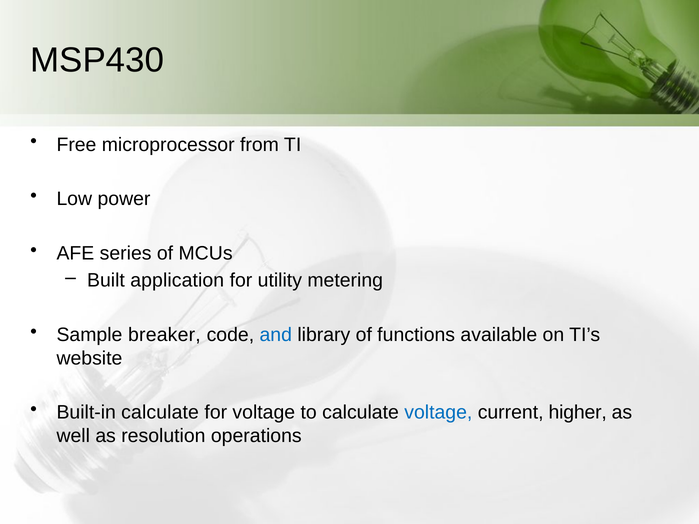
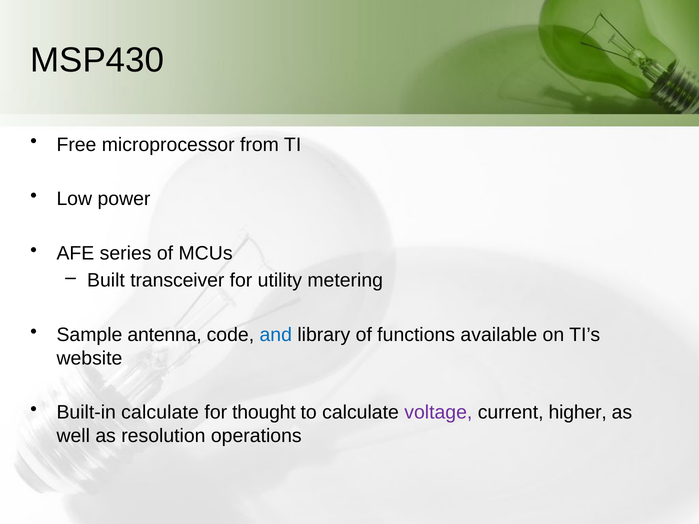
application: application -> transceiver
breaker: breaker -> antenna
for voltage: voltage -> thought
voltage at (438, 413) colour: blue -> purple
